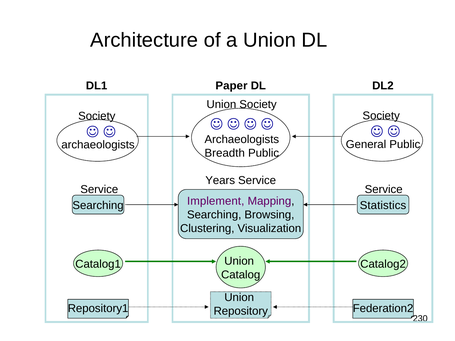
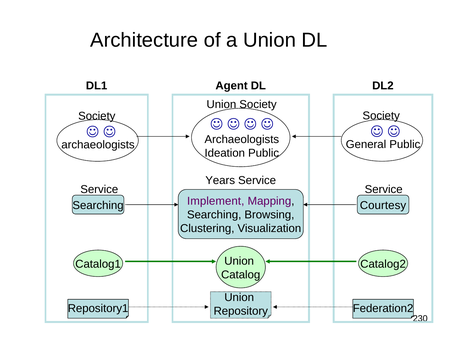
Paper: Paper -> Agent
Breadth: Breadth -> Ideation
Statistics: Statistics -> Courtesy
